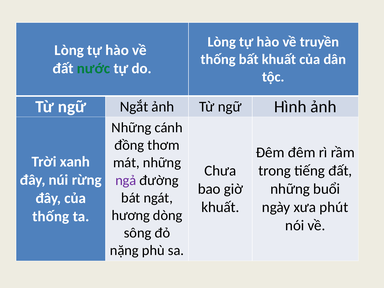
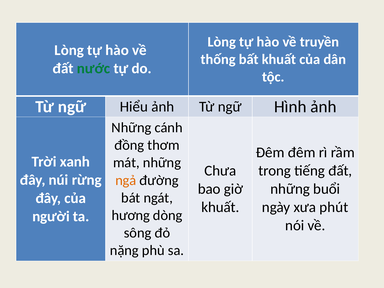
Ngắt: Ngắt -> Hiểu
ngả colour: purple -> orange
thống at (51, 216): thống -> người
